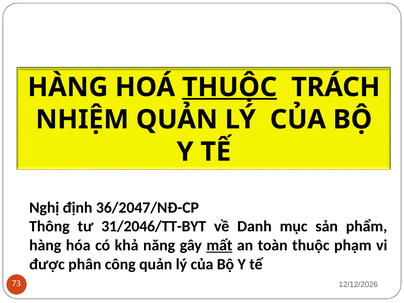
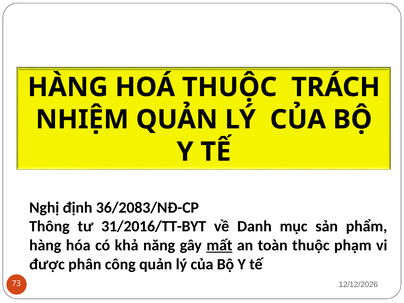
THUỘC at (230, 87) underline: present -> none
36/2047/NĐ-CP: 36/2047/NĐ-CP -> 36/2083/NĐ-CP
31/2046/TT-BYT: 31/2046/TT-BYT -> 31/2016/TT-BYT
